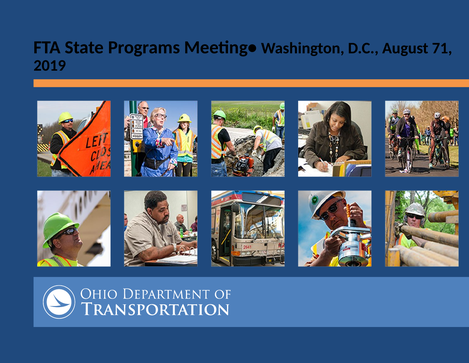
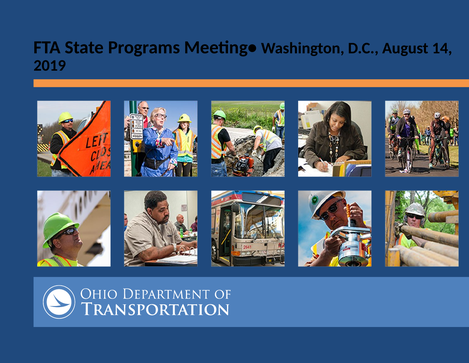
71: 71 -> 14
